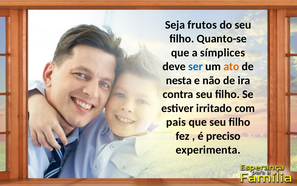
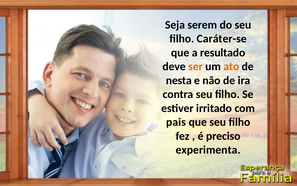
frutos: frutos -> serem
Quanto-se: Quanto-se -> Caráter-se
símplices: símplices -> resultado
ser colour: blue -> orange
